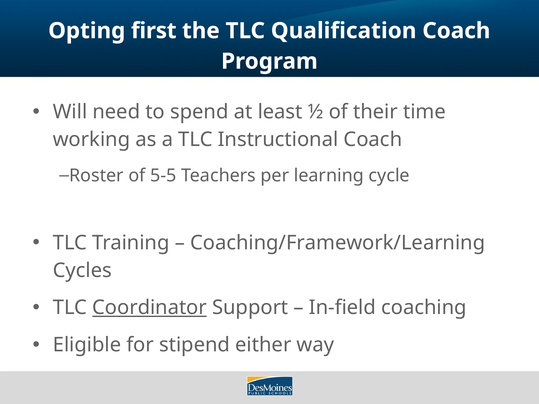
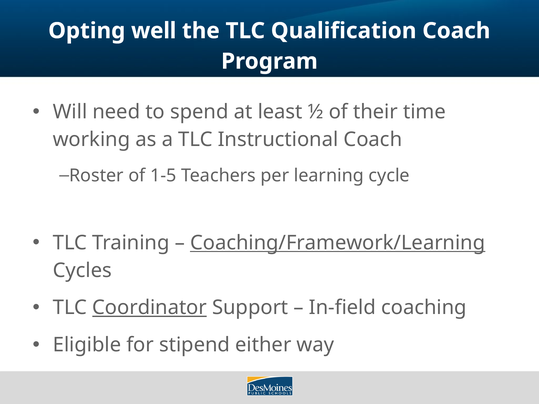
first: first -> well
5-5: 5-5 -> 1-5
Coaching/Framework/Learning underline: none -> present
